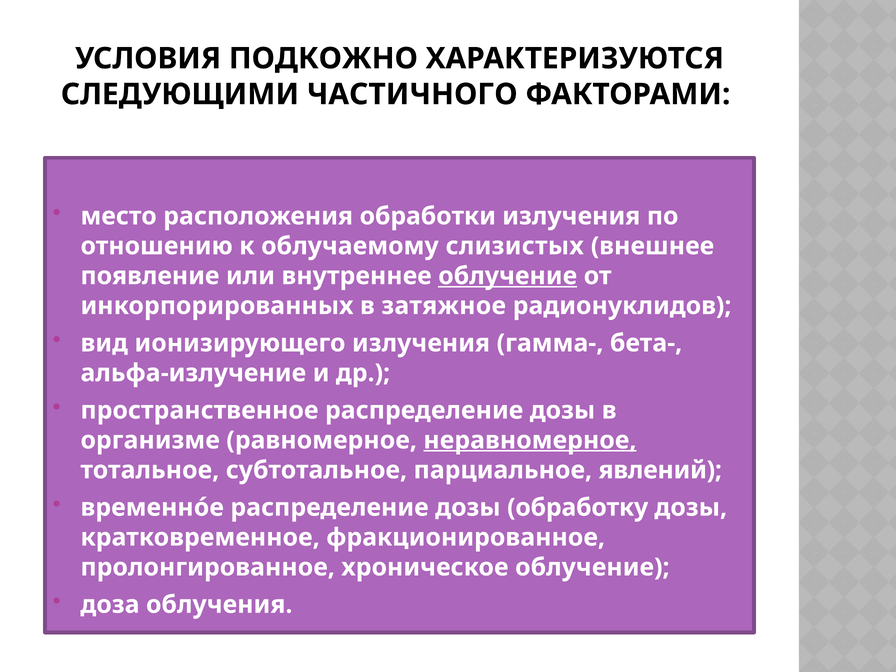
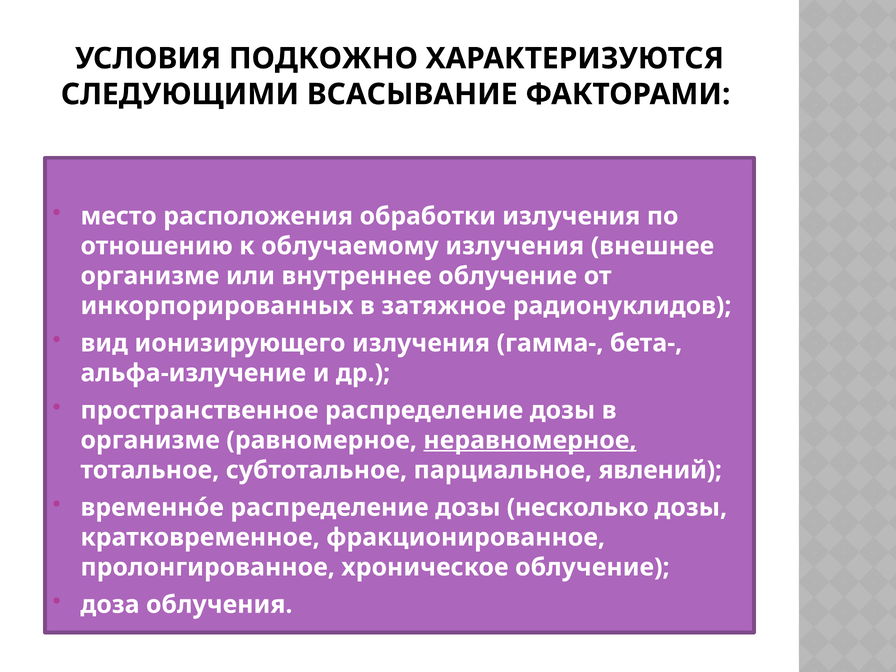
ЧАСТИЧНОГО: ЧАСТИЧНОГО -> ВСАСЫВАНИЕ
облучаемому слизистых: слизистых -> излучения
появление at (150, 276): появление -> организме
облучение at (508, 276) underline: present -> none
обработку: обработку -> несколько
